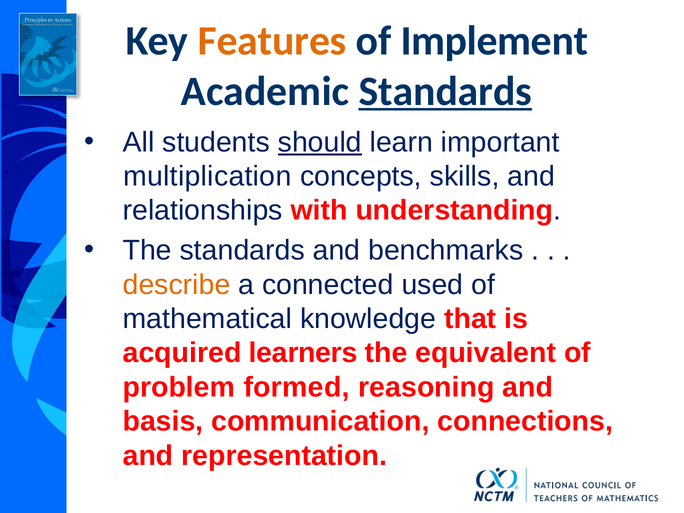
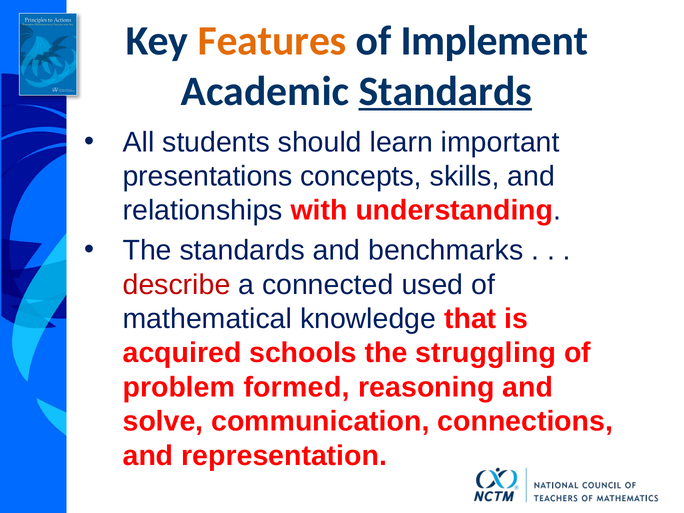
should underline: present -> none
multiplication: multiplication -> presentations
describe colour: orange -> red
learners: learners -> schools
equivalent: equivalent -> struggling
basis: basis -> solve
